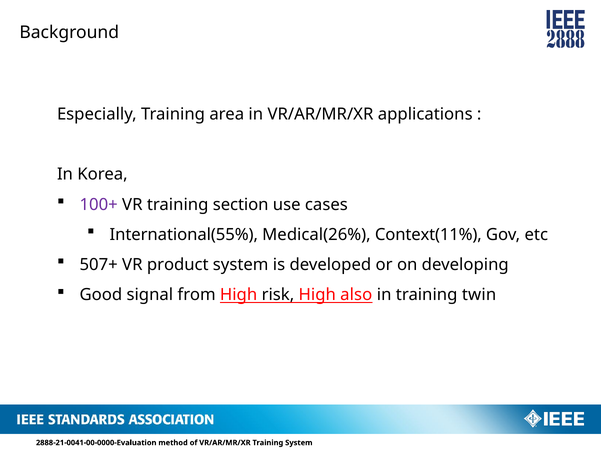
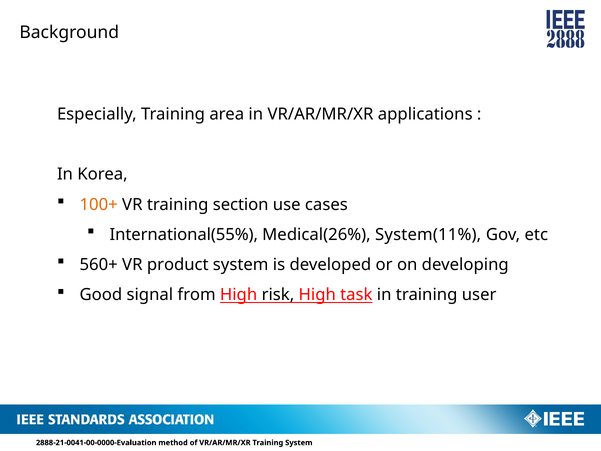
100+ colour: purple -> orange
Context(11%: Context(11% -> System(11%
507+: 507+ -> 560+
also: also -> task
twin: twin -> user
